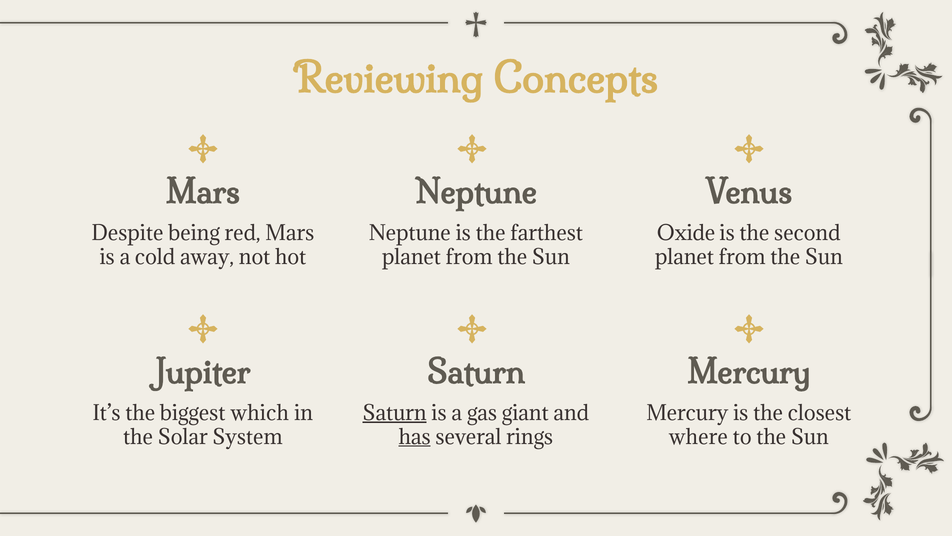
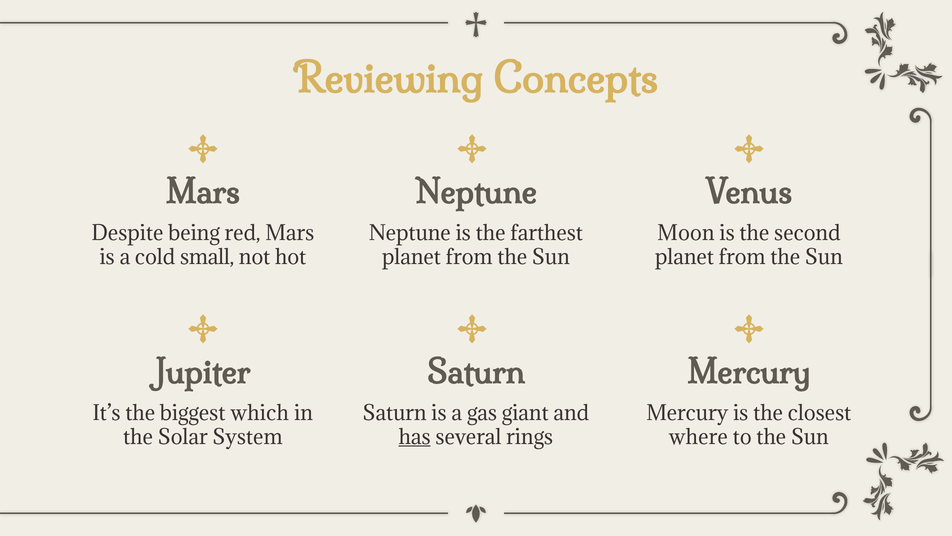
Oxide: Oxide -> Moon
away: away -> small
Saturn at (395, 413) underline: present -> none
